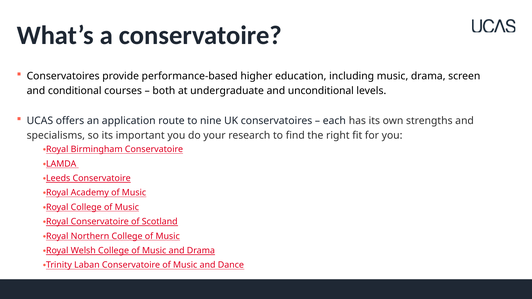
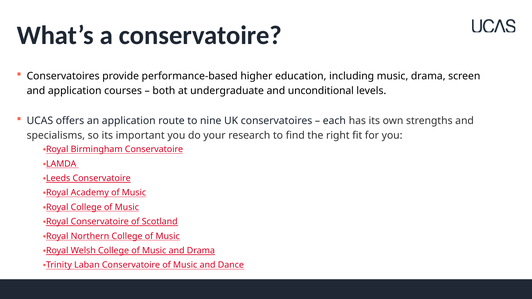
and conditional: conditional -> application
